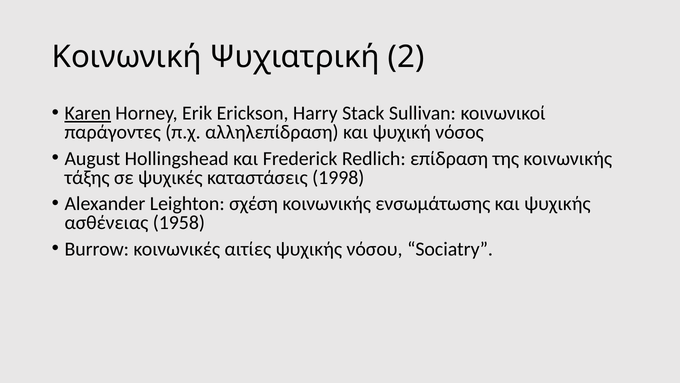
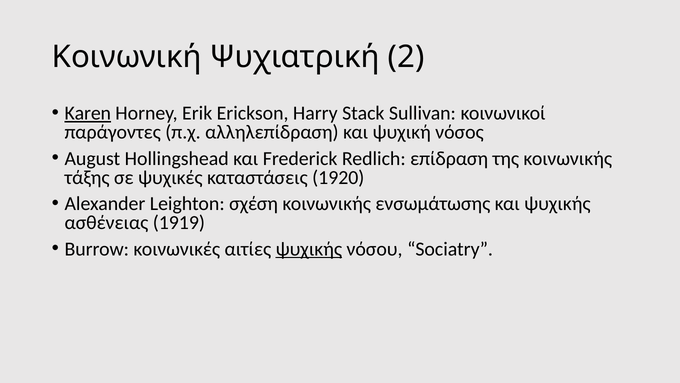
1998: 1998 -> 1920
1958: 1958 -> 1919
ψυχικής at (309, 249) underline: none -> present
